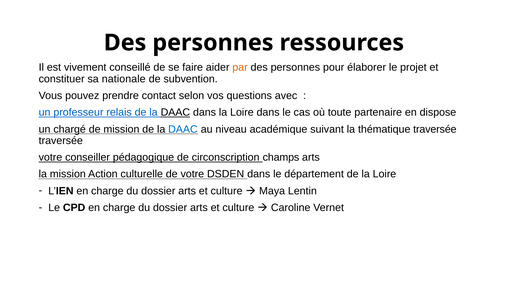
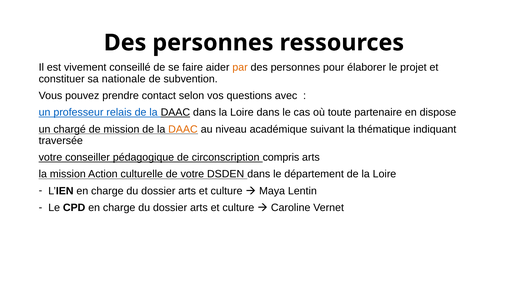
DAAC at (183, 129) colour: blue -> orange
thématique traversée: traversée -> indiquant
champs: champs -> compris
